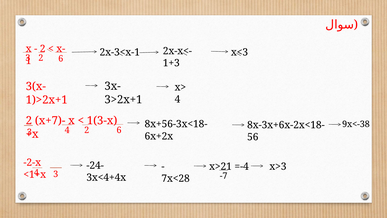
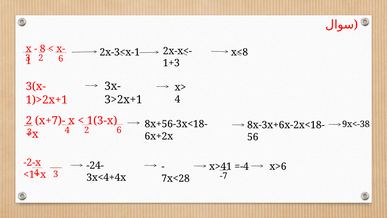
2 at (43, 49): 2 -> 8
x<3: x<3 -> x<8
x>21: x>21 -> x>41
x>3: x>3 -> x>6
